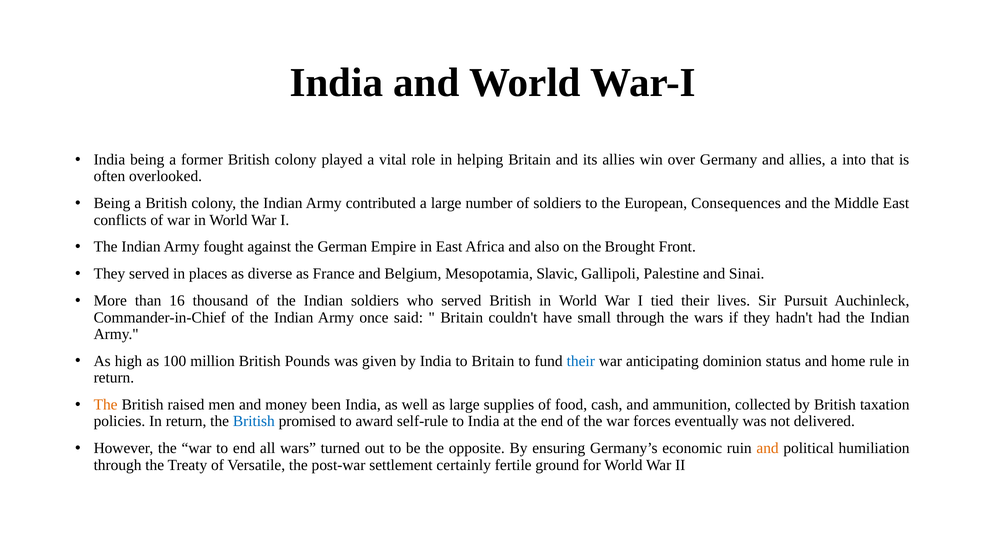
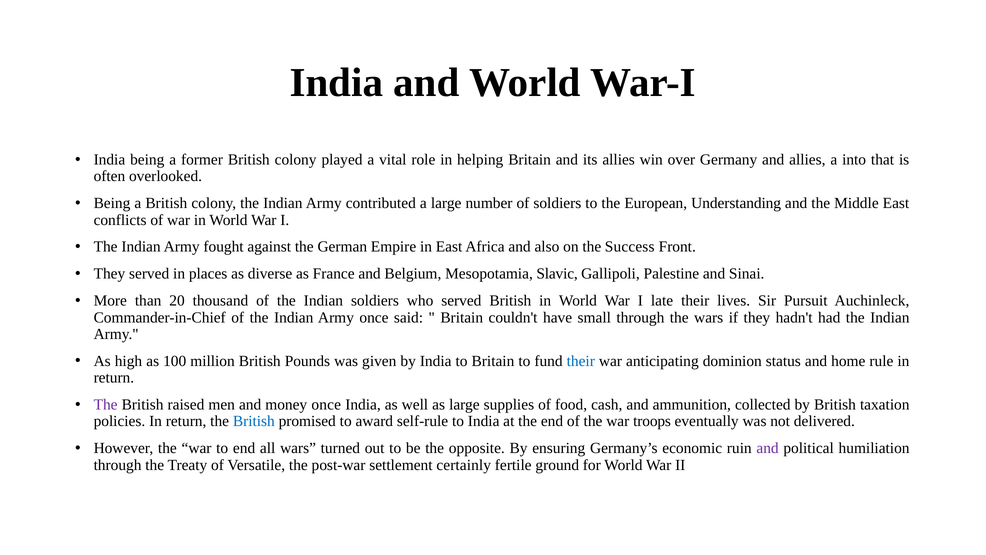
Consequences: Consequences -> Understanding
Brought: Brought -> Success
16: 16 -> 20
tied: tied -> late
The at (106, 404) colour: orange -> purple
money been: been -> once
forces: forces -> troops
and at (768, 448) colour: orange -> purple
